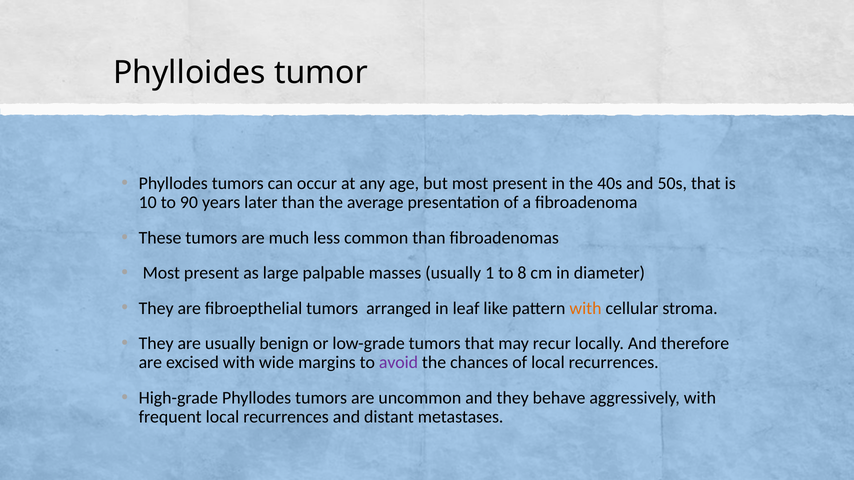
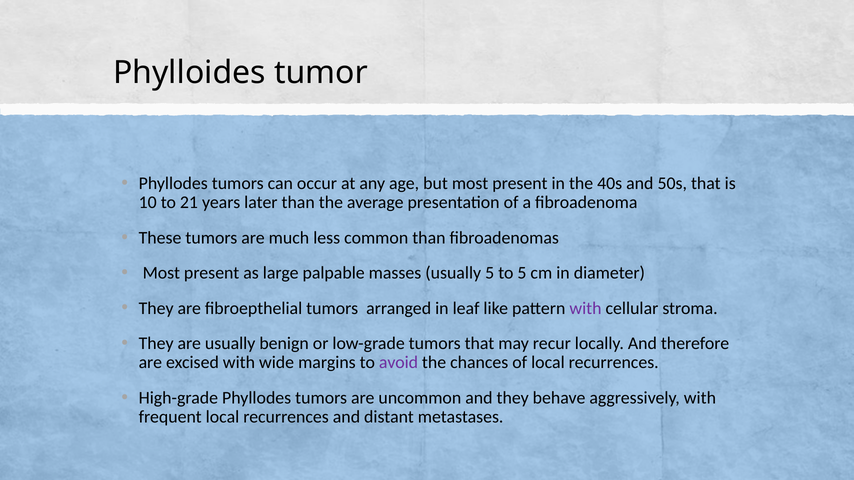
90: 90 -> 21
usually 1: 1 -> 5
to 8: 8 -> 5
with at (585, 309) colour: orange -> purple
